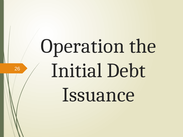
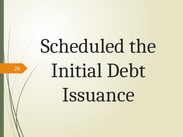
Operation: Operation -> Scheduled
